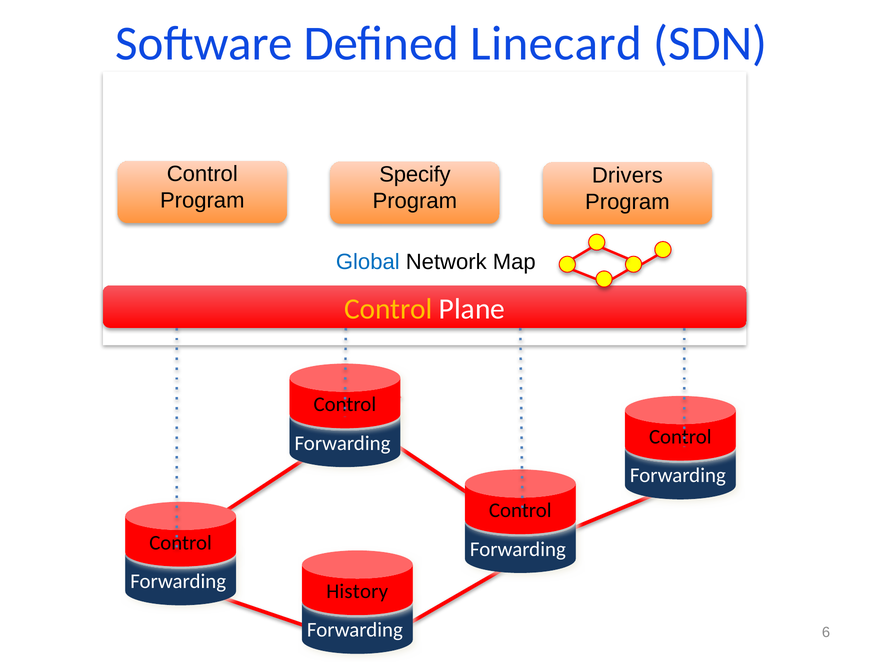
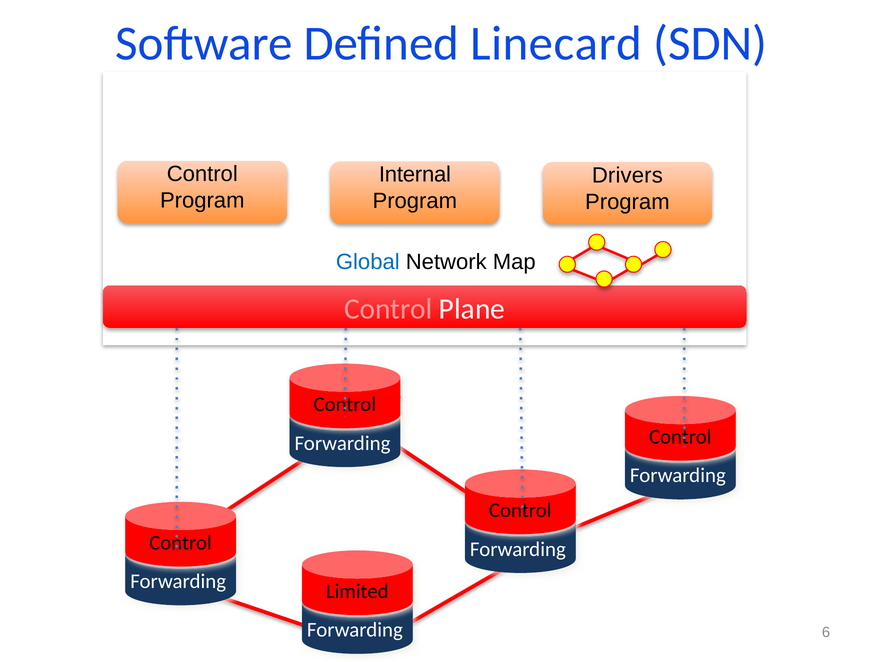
Specify: Specify -> Internal
Control at (388, 309) colour: yellow -> pink
History: History -> Limited
